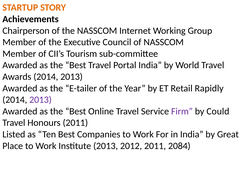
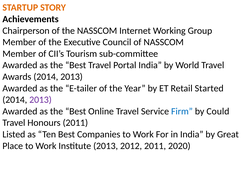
Rapidly: Rapidly -> Started
Firm colour: purple -> blue
2084: 2084 -> 2020
